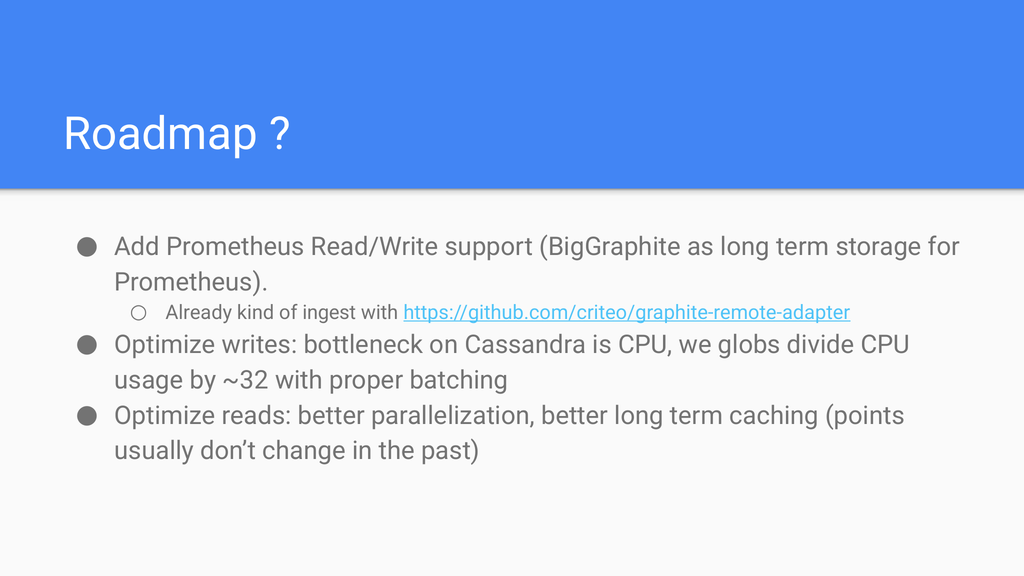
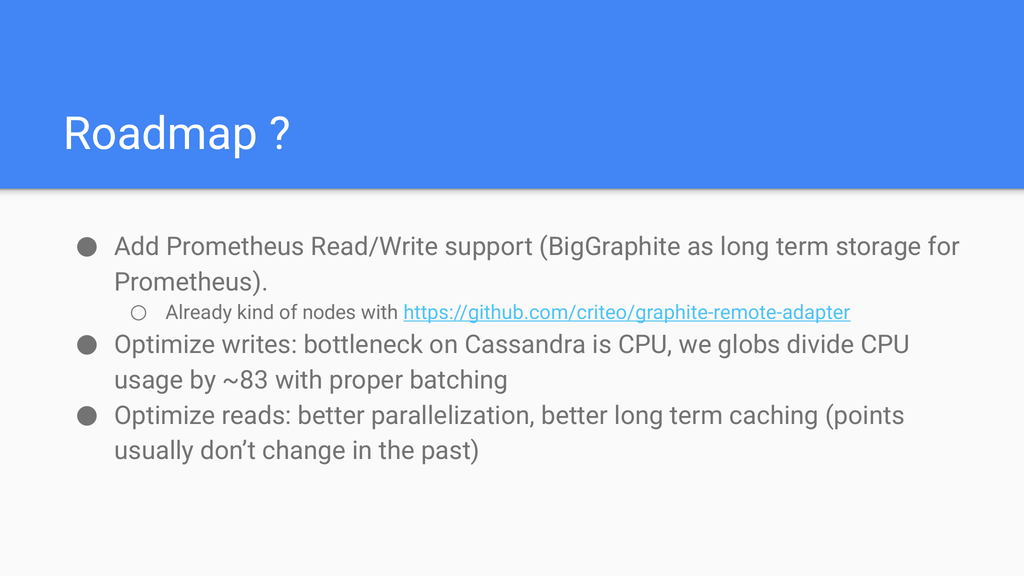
ingest: ingest -> nodes
~32: ~32 -> ~83
